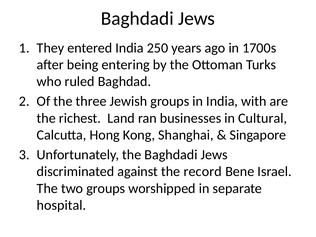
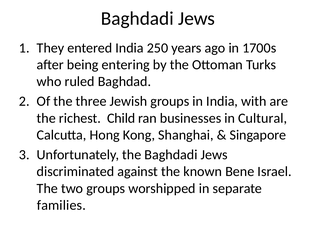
Land: Land -> Child
record: record -> known
hospital: hospital -> families
